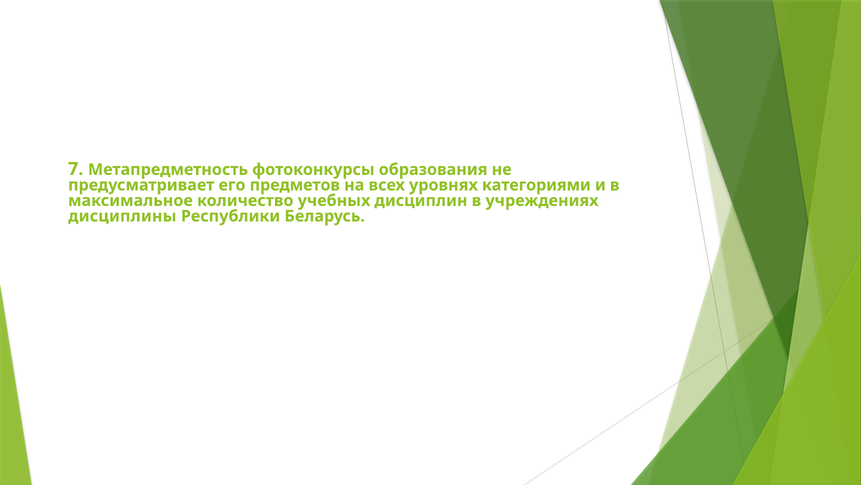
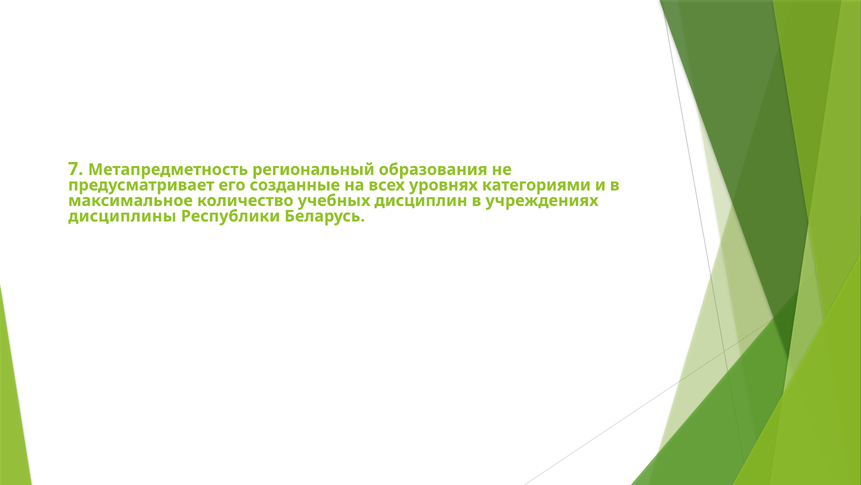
фотоконкурсы: фотоконкурсы -> региональный
предметов: предметов -> созданные
